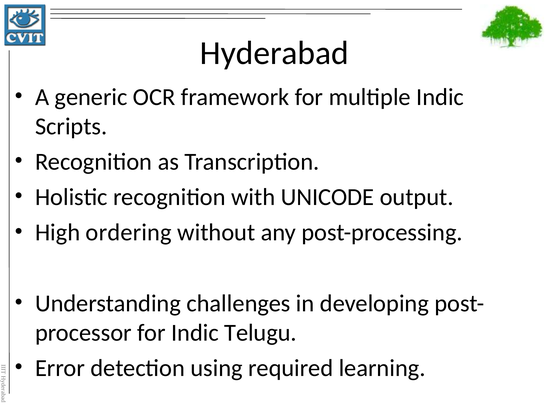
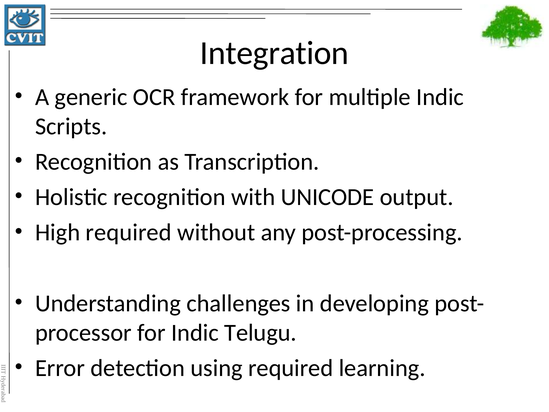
Hyderabad: Hyderabad -> Integration
High ordering: ordering -> required
